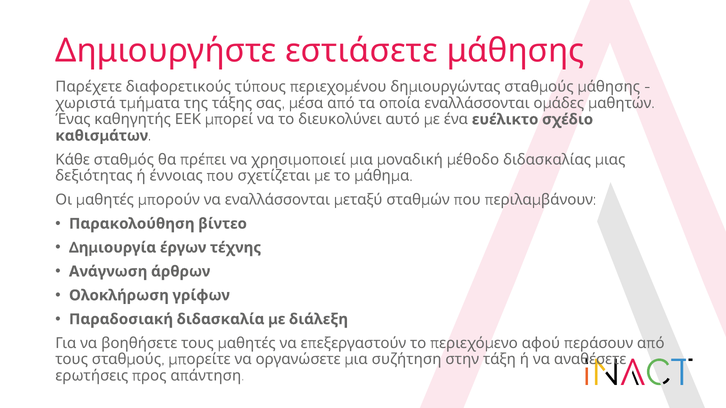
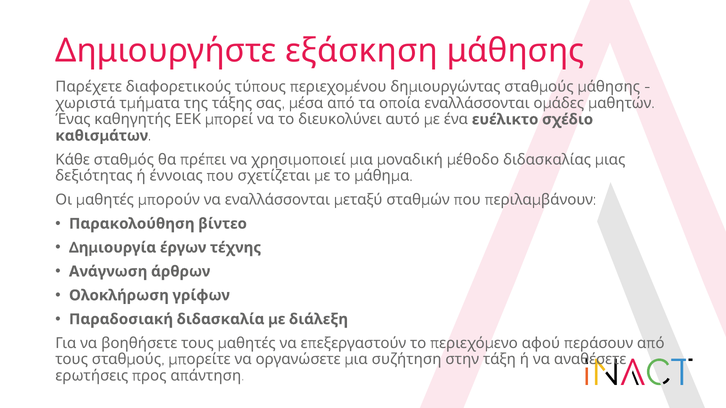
εστιάσετε: εστιάσετε -> εξάσκηση
